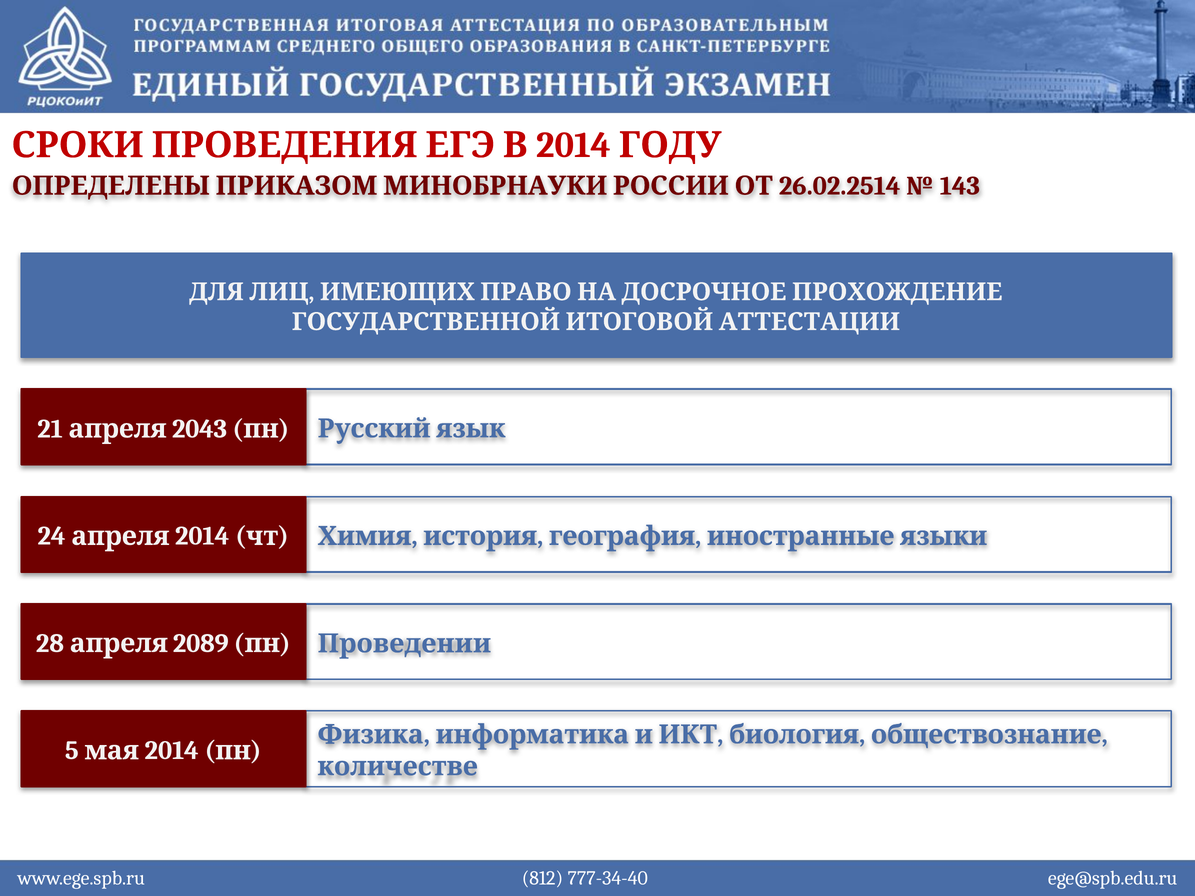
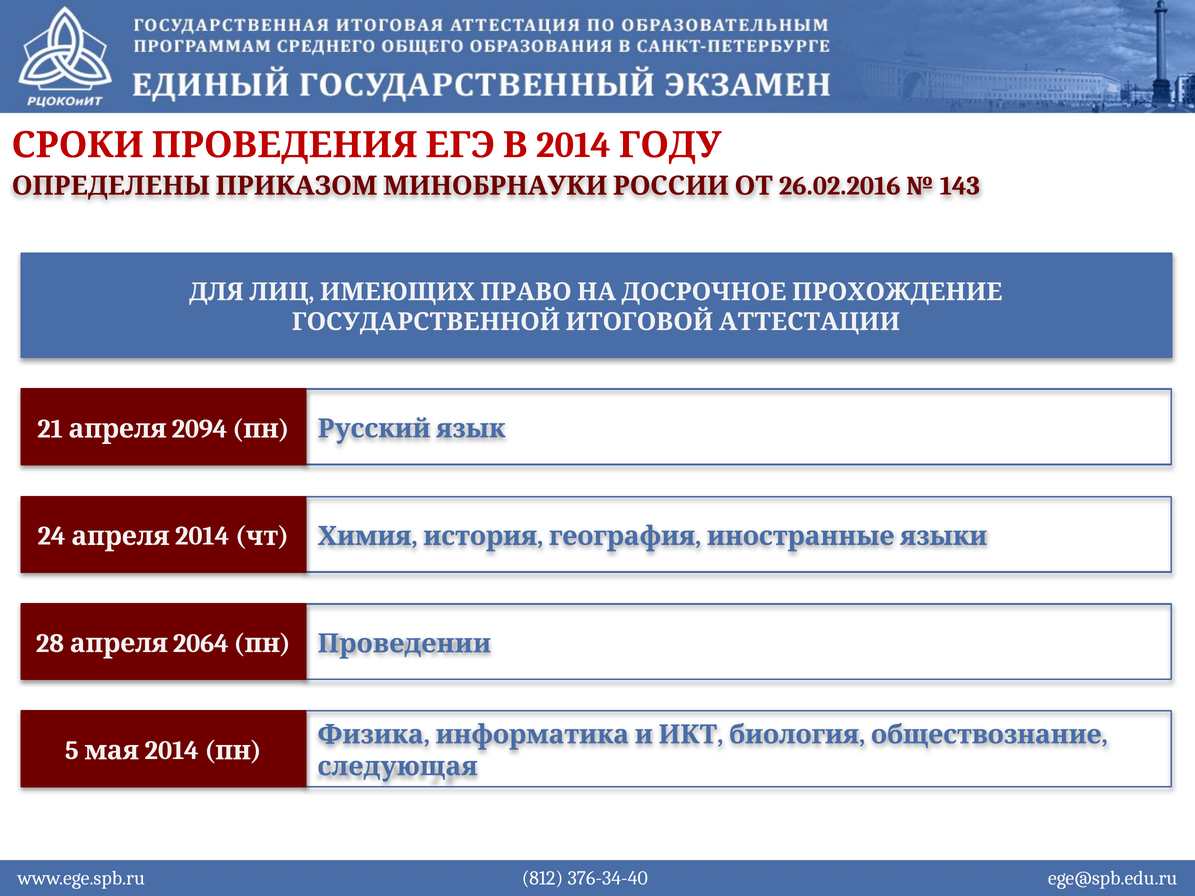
26.02.2514: 26.02.2514 -> 26.02.2016
2043: 2043 -> 2094
2089: 2089 -> 2064
количестве: количестве -> следующая
777-34-40: 777-34-40 -> 376-34-40
